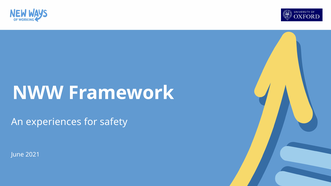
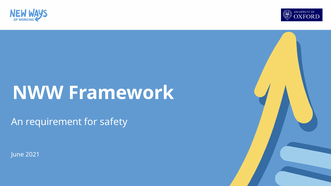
experiences: experiences -> requirement
